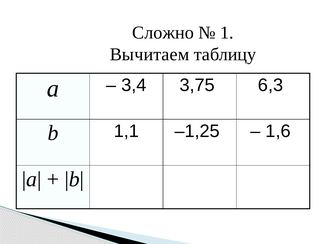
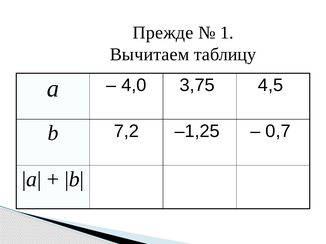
Сложно: Сложно -> Прежде
3,4: 3,4 -> 4,0
6,3: 6,3 -> 4,5
1,1: 1,1 -> 7,2
1,6: 1,6 -> 0,7
